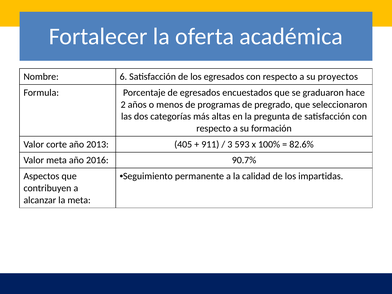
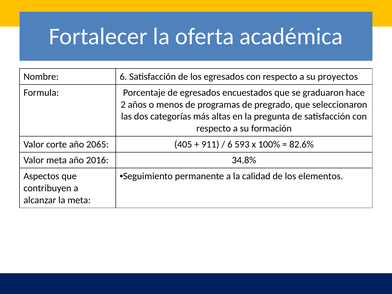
2013: 2013 -> 2065
3 at (230, 144): 3 -> 6
90.7%: 90.7% -> 34.8%
impartidas: impartidas -> elementos
